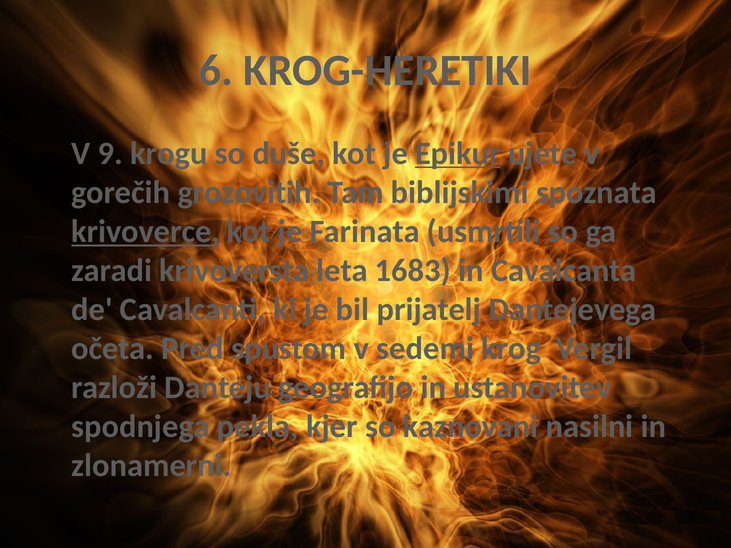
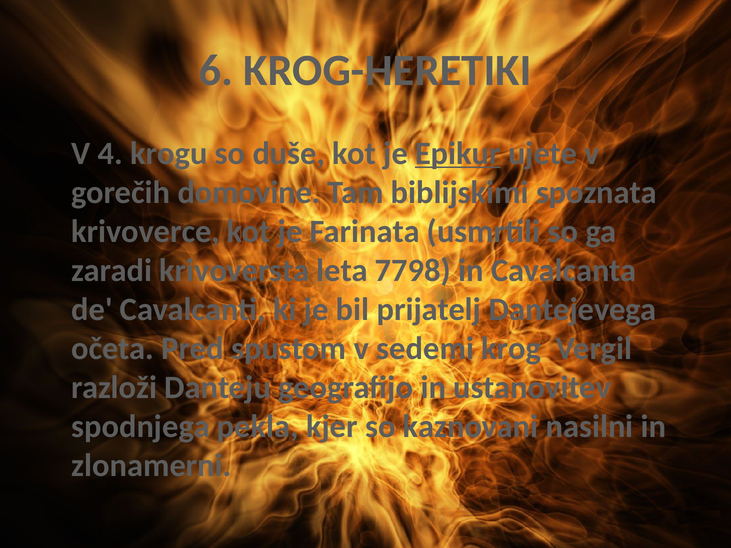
9: 9 -> 4
grozovitih: grozovitih -> domovine
krivoverce underline: present -> none
1683: 1683 -> 7798
